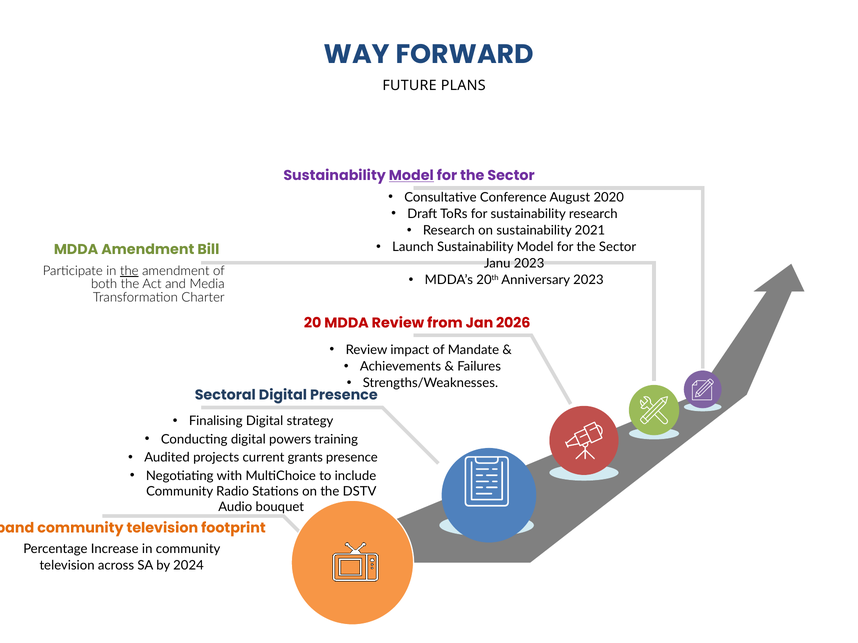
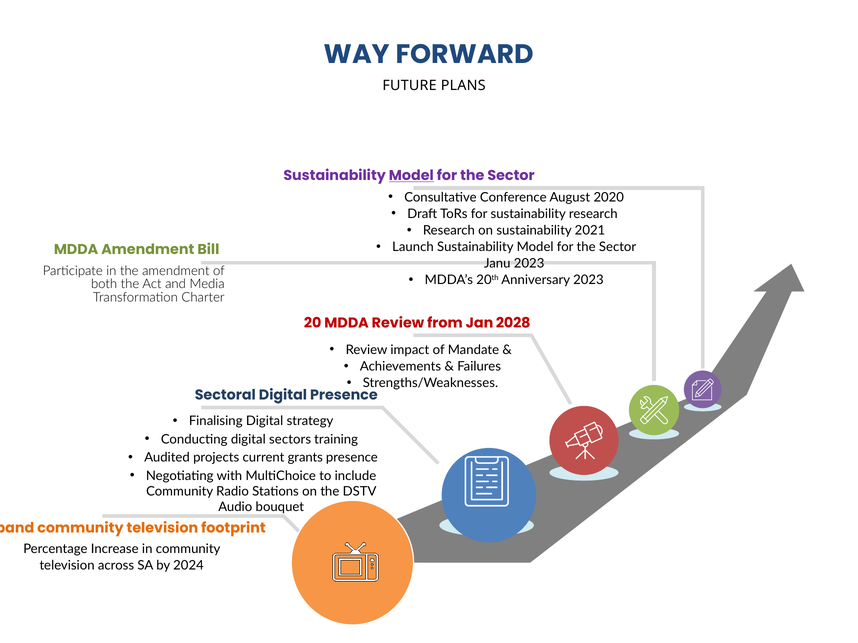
the at (129, 271) underline: present -> none
2026: 2026 -> 2028
powers: powers -> sectors
